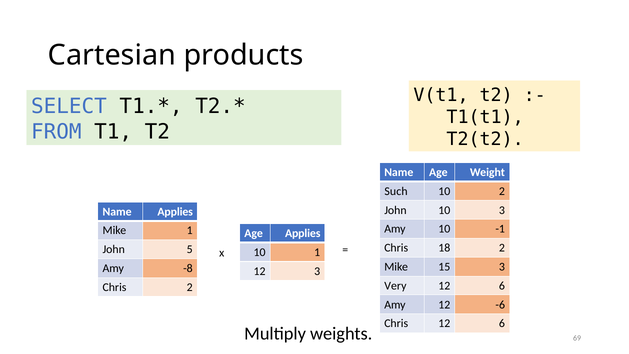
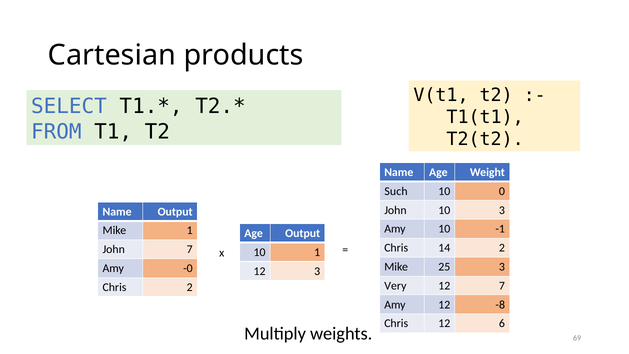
10 2: 2 -> 0
Name Applies: Applies -> Output
Age Applies: Applies -> Output
18: 18 -> 14
John 5: 5 -> 7
15: 15 -> 25
-8: -8 -> -0
6 at (502, 286): 6 -> 7
-6: -6 -> -8
